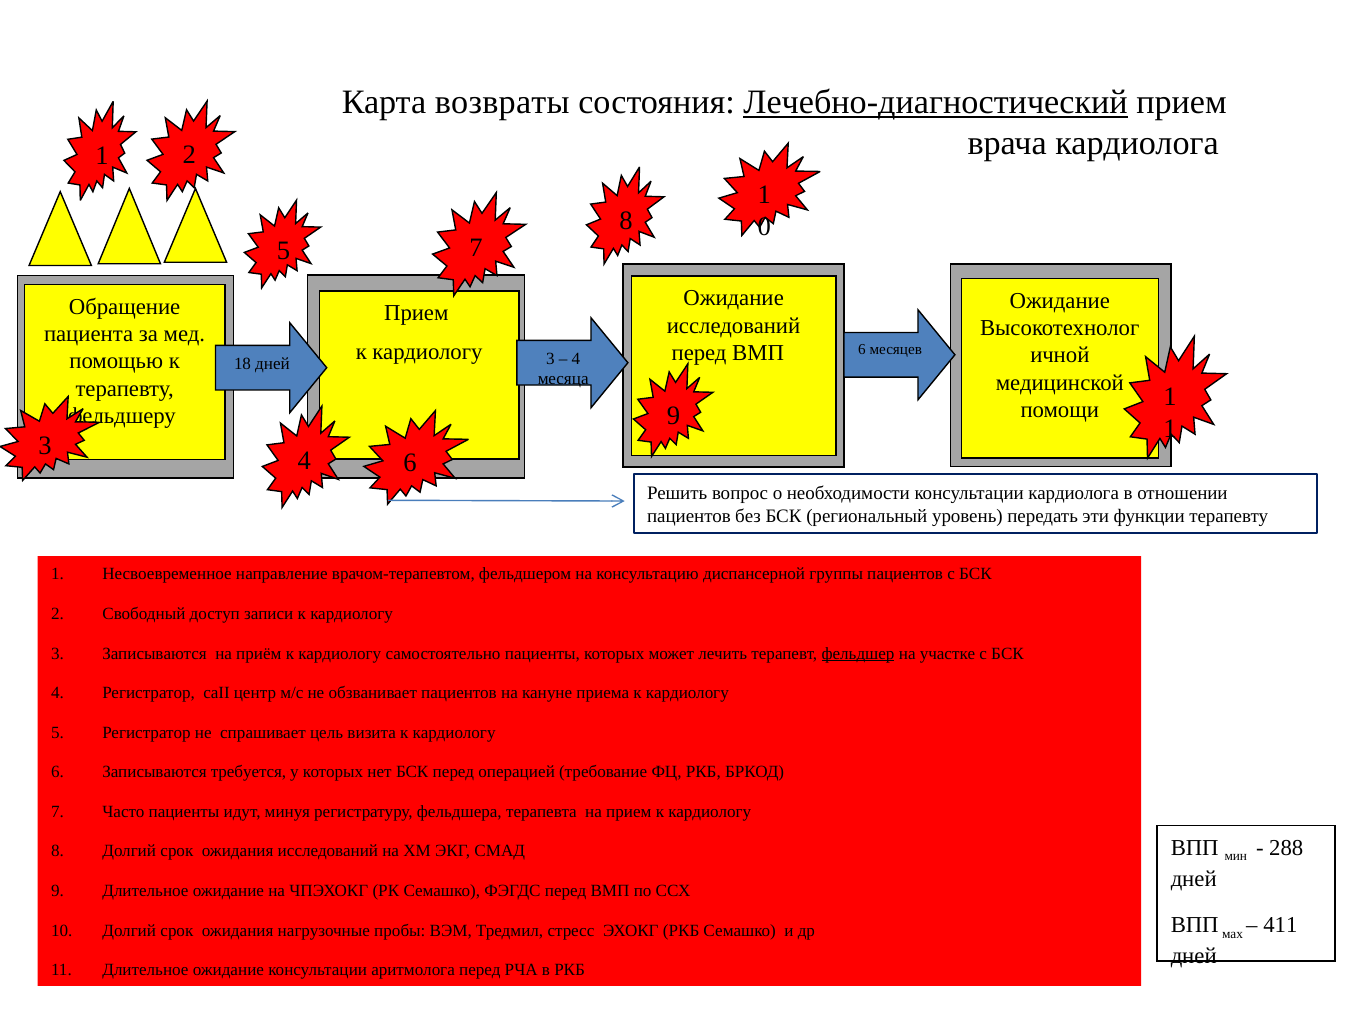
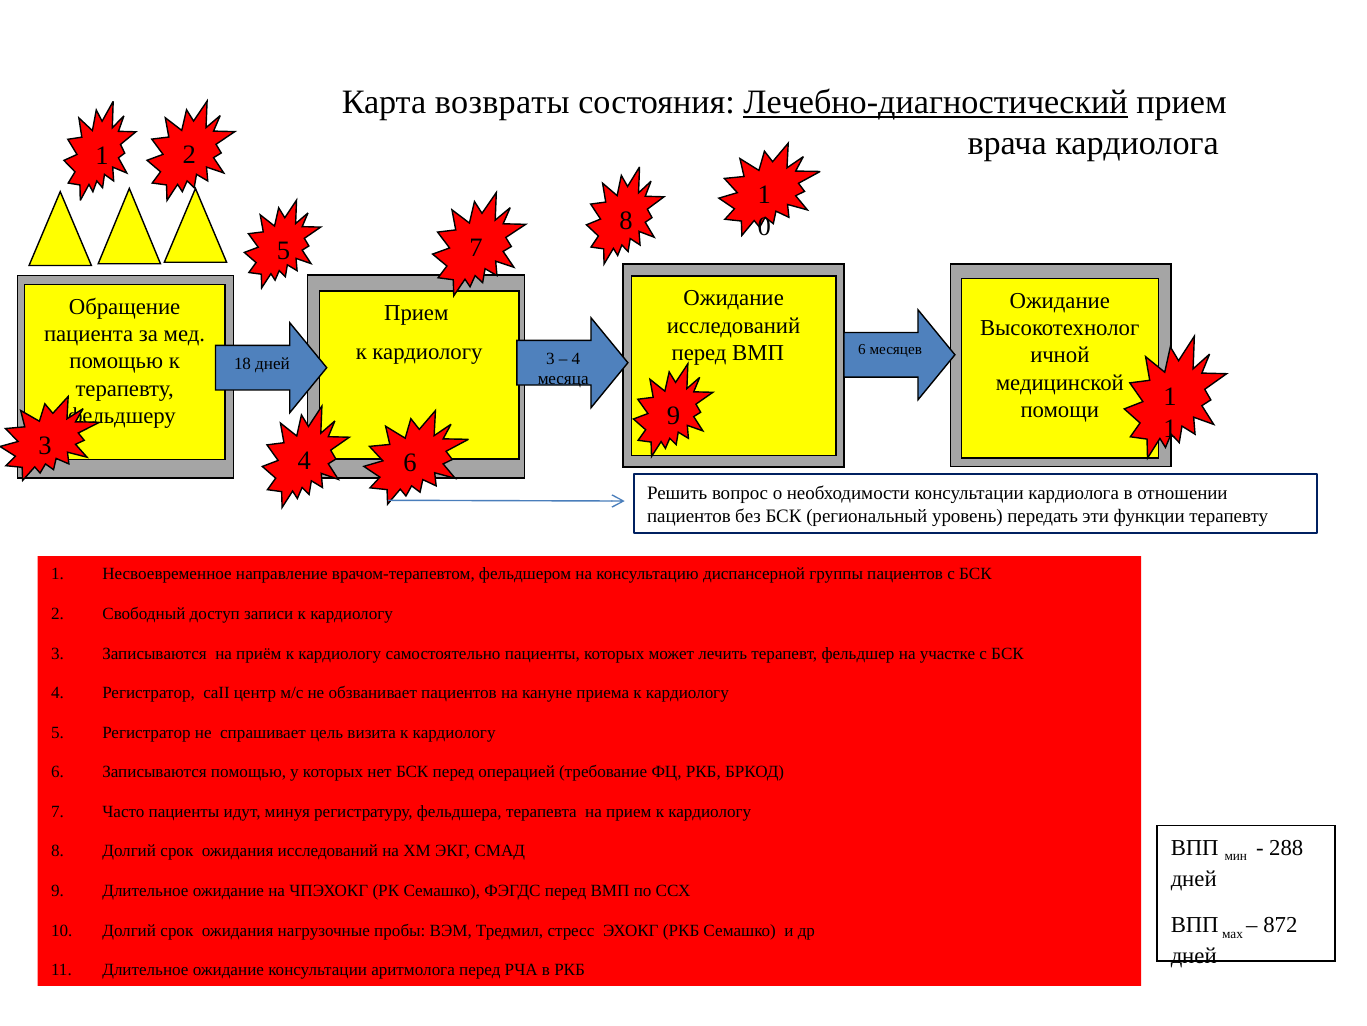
фельдшер underline: present -> none
Записываются требуется: требуется -> помощью
411: 411 -> 872
